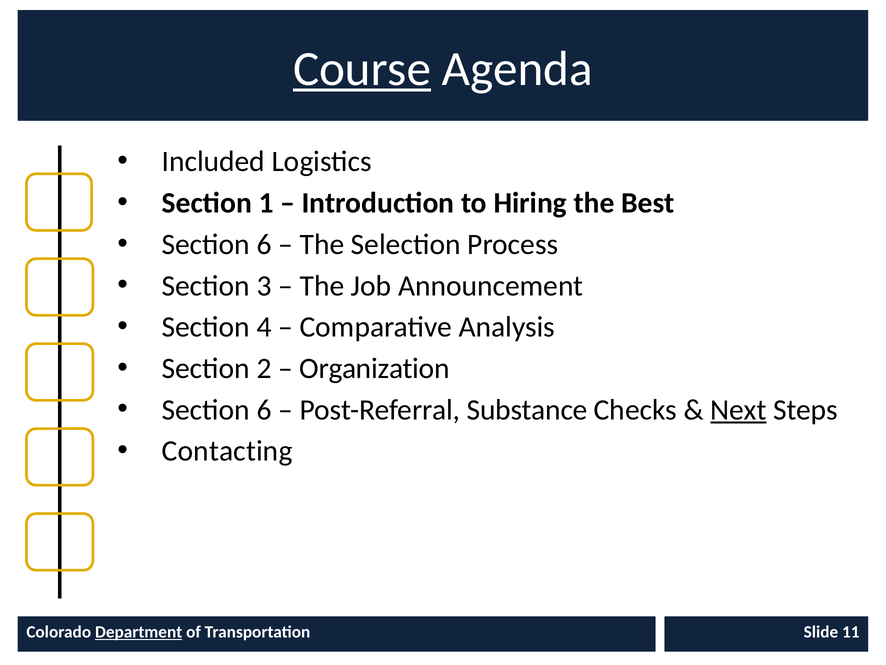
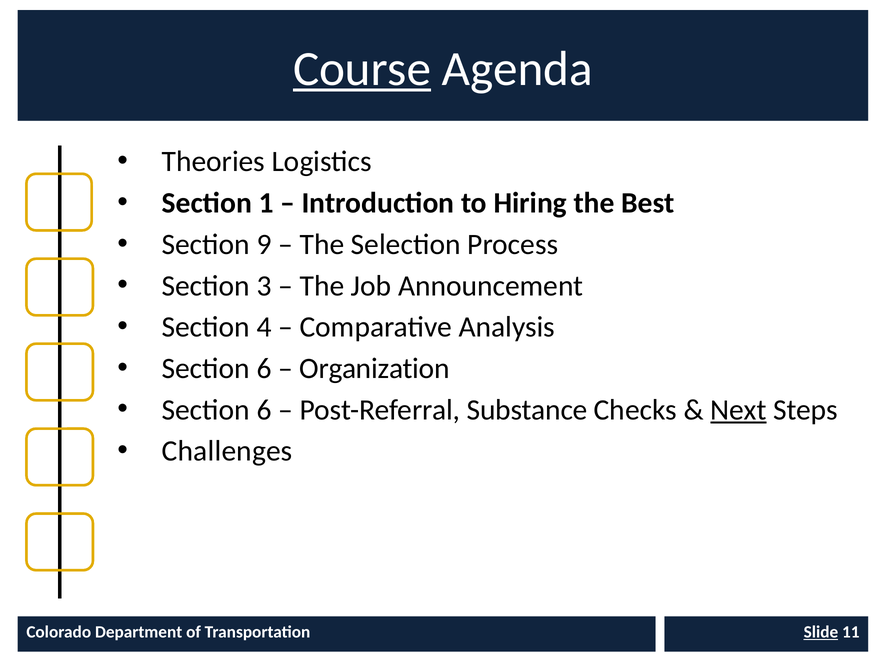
Included: Included -> Theories
6 at (264, 244): 6 -> 9
2 at (264, 368): 2 -> 6
Contacting: Contacting -> Challenges
Department underline: present -> none
Slide underline: none -> present
